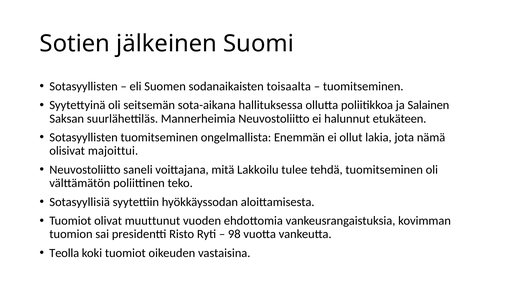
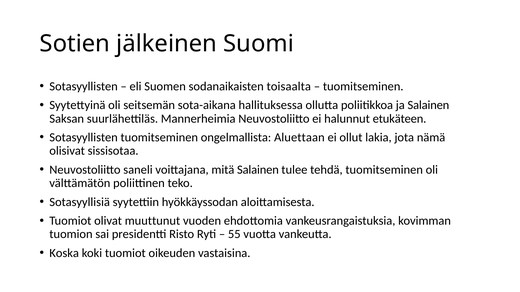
Enemmän: Enemmän -> Aluettaan
majoittui: majoittui -> sissisotaa
mitä Lakkoilu: Lakkoilu -> Salainen
98: 98 -> 55
Teolla: Teolla -> Koska
